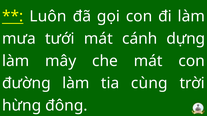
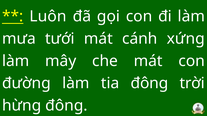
dựng: dựng -> xứng
tia cùng: cùng -> đông
